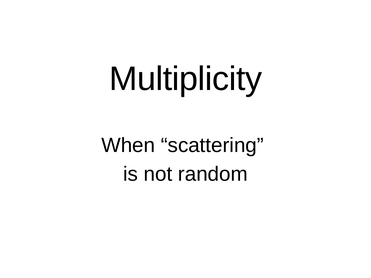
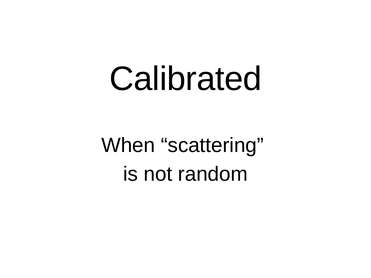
Multiplicity: Multiplicity -> Calibrated
